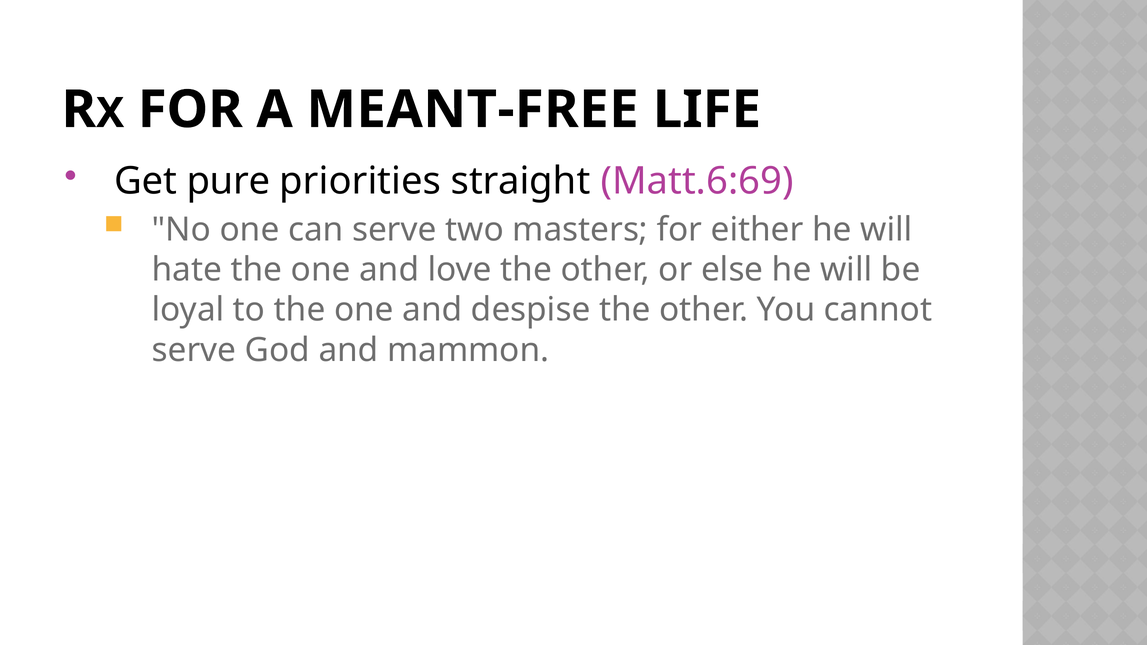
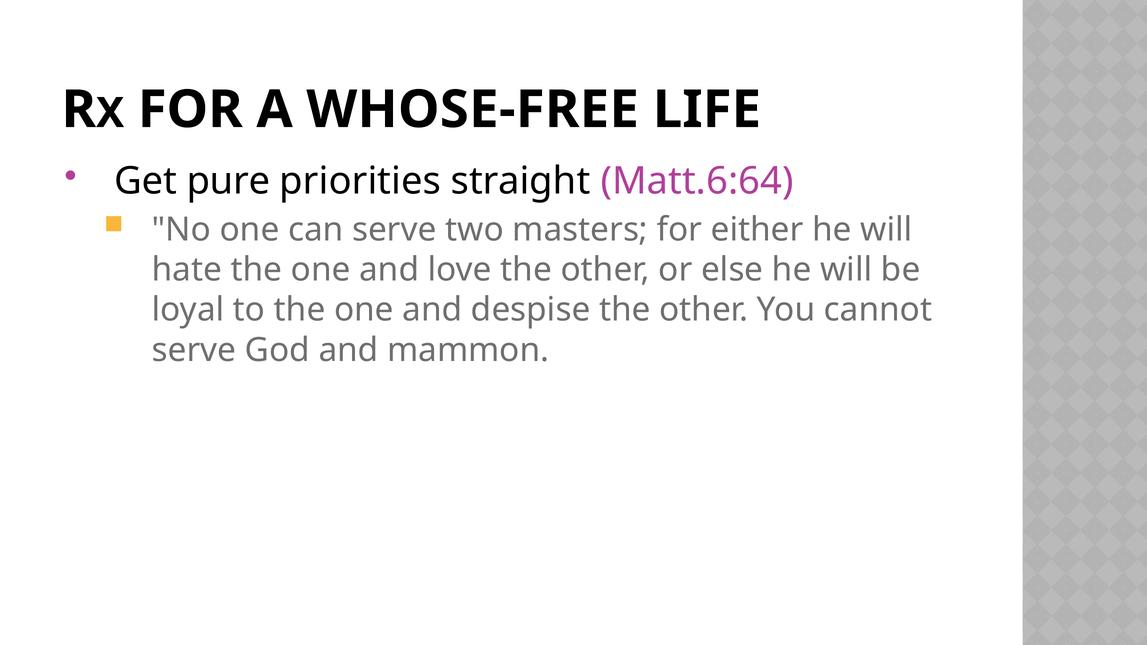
MEANT-FREE: MEANT-FREE -> WHOSE-FREE
Matt.6:69: Matt.6:69 -> Matt.6:64
